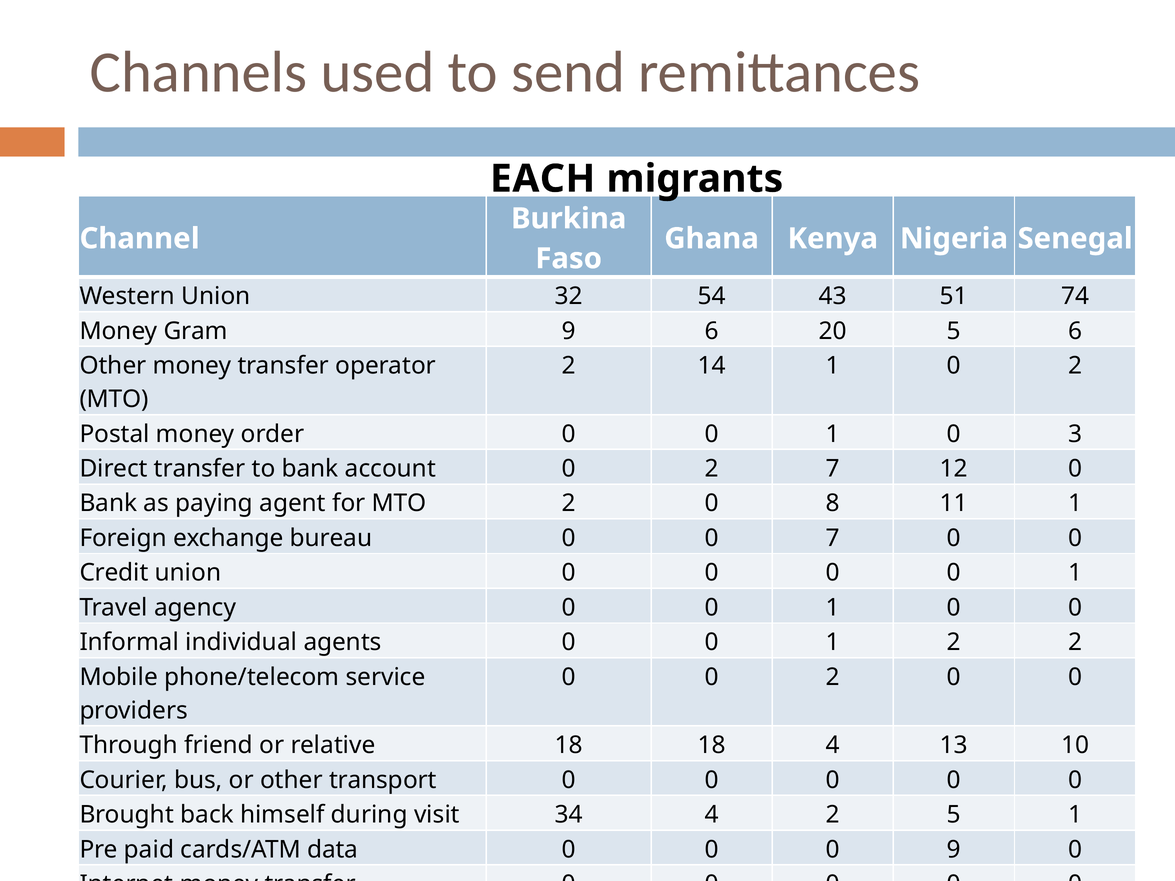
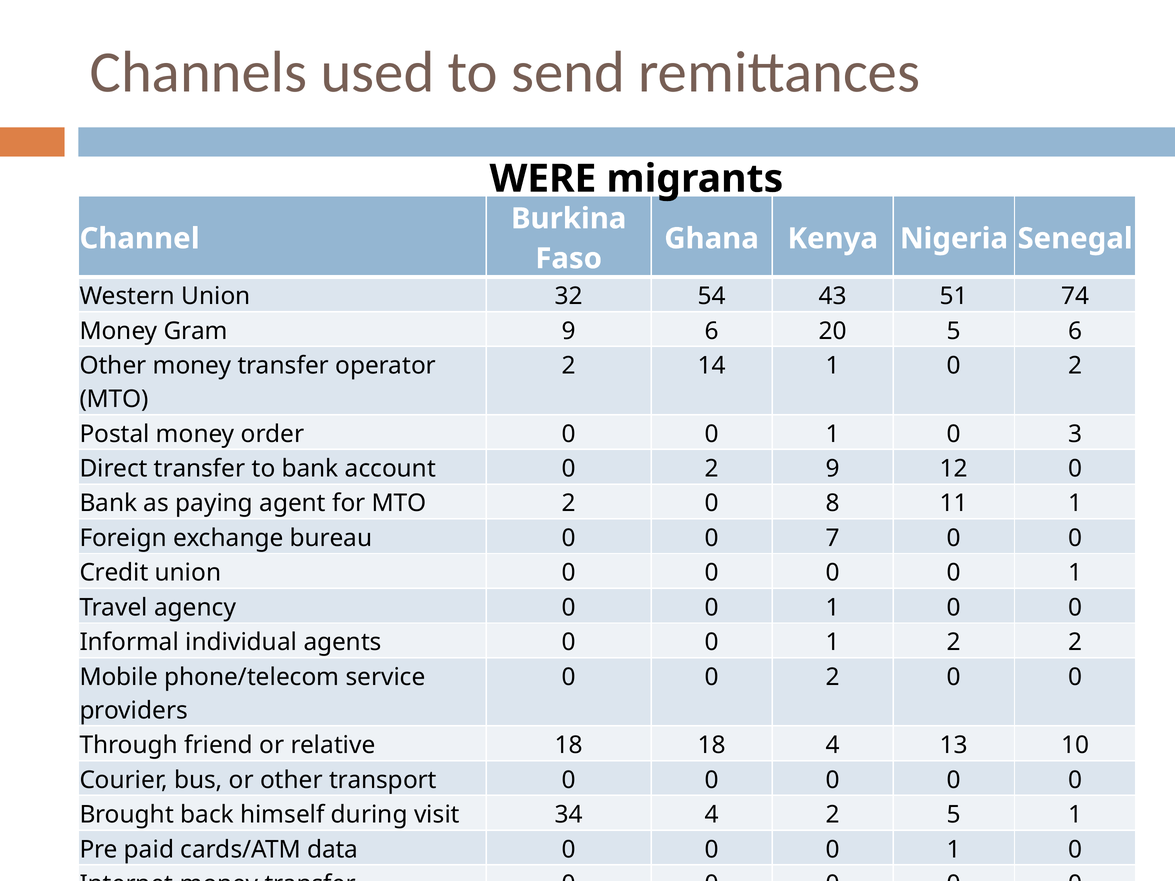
EACH: EACH -> WERE
2 7: 7 -> 9
9 at (954, 850): 9 -> 1
